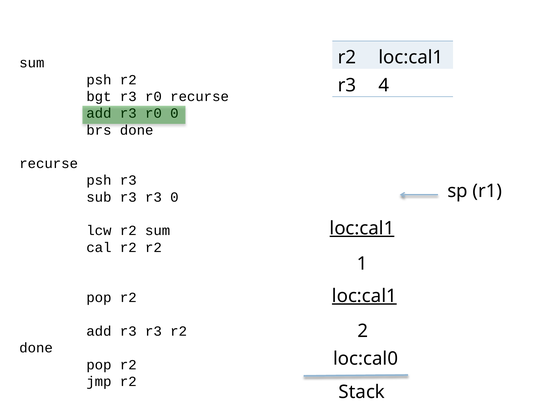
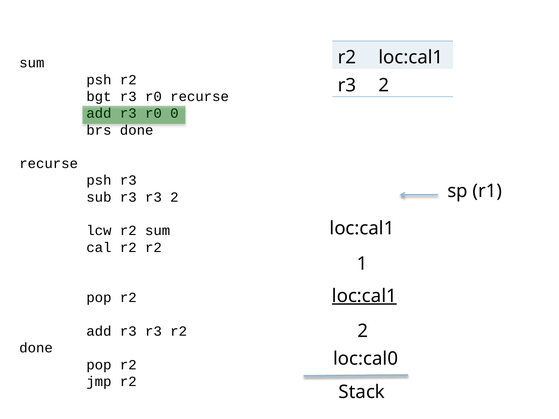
4 at (384, 85): 4 -> 2
r3 r3 0: 0 -> 2
loc:cal1 at (362, 228) underline: present -> none
